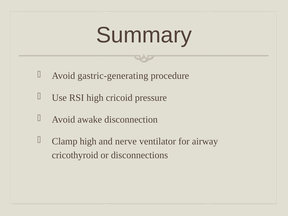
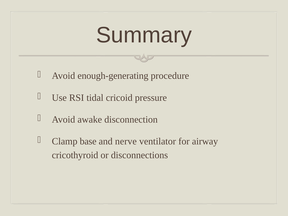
gastric-generating: gastric-generating -> enough-generating
RSI high: high -> tidal
Clamp high: high -> base
